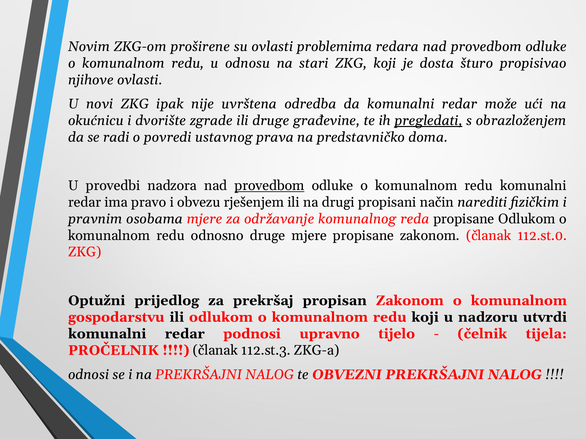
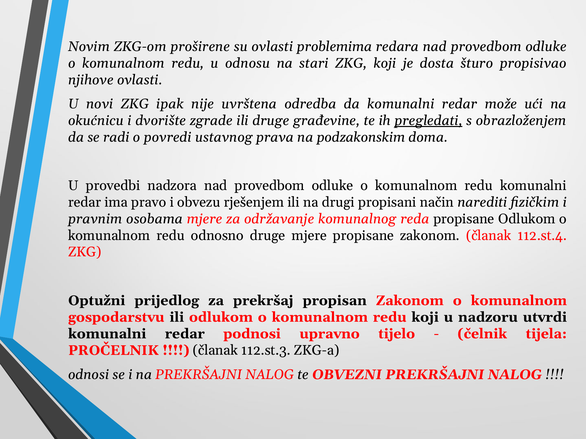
predstavničko: predstavničko -> podzakonskim
provedbom at (270, 186) underline: present -> none
112.st.0: 112.st.0 -> 112.st.4
